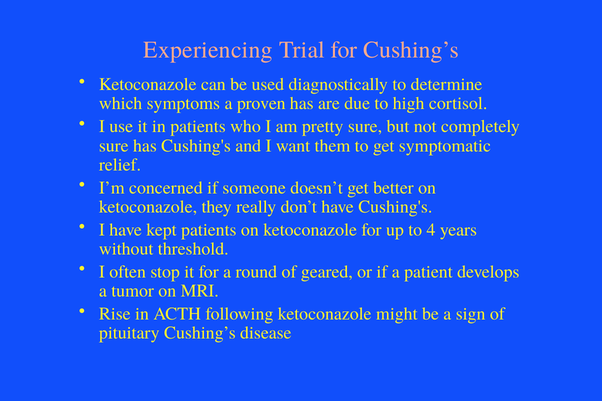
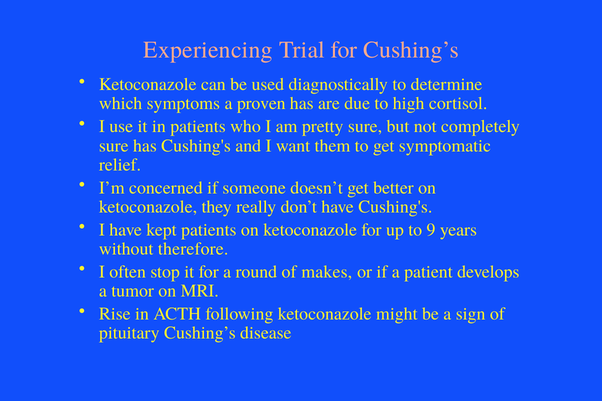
4: 4 -> 9
threshold: threshold -> therefore
geared: geared -> makes
